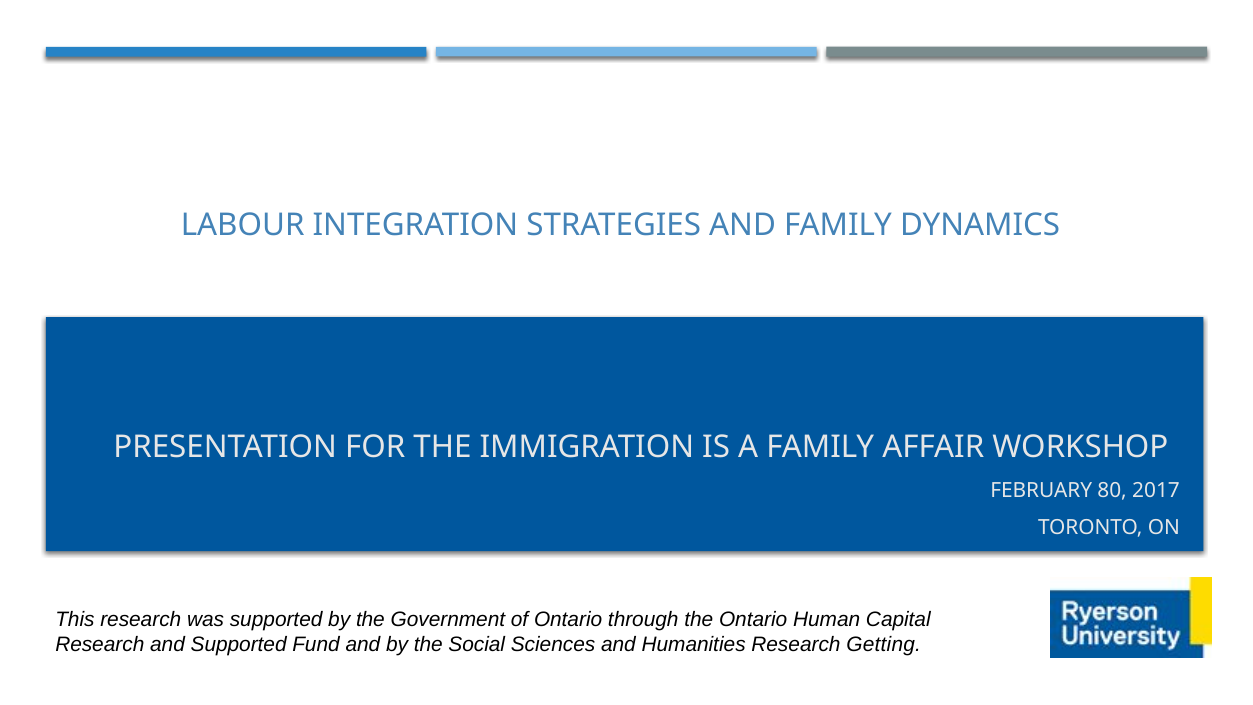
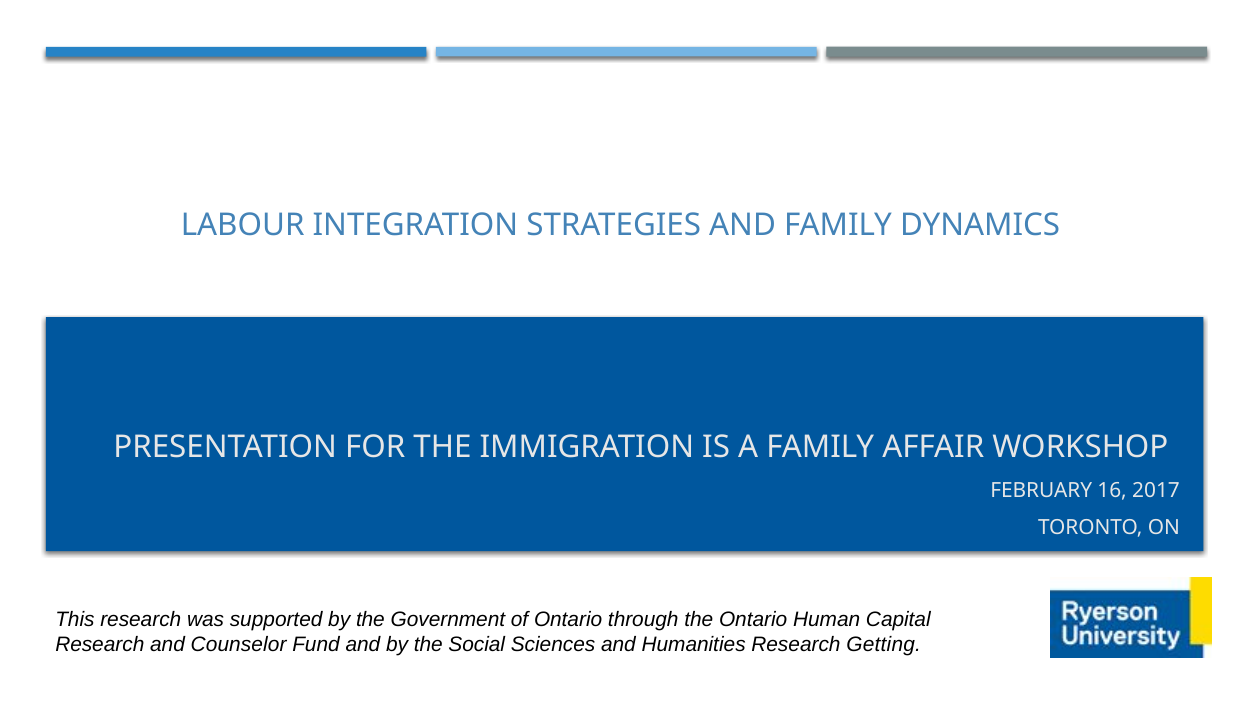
80: 80 -> 16
and Supported: Supported -> Counselor
